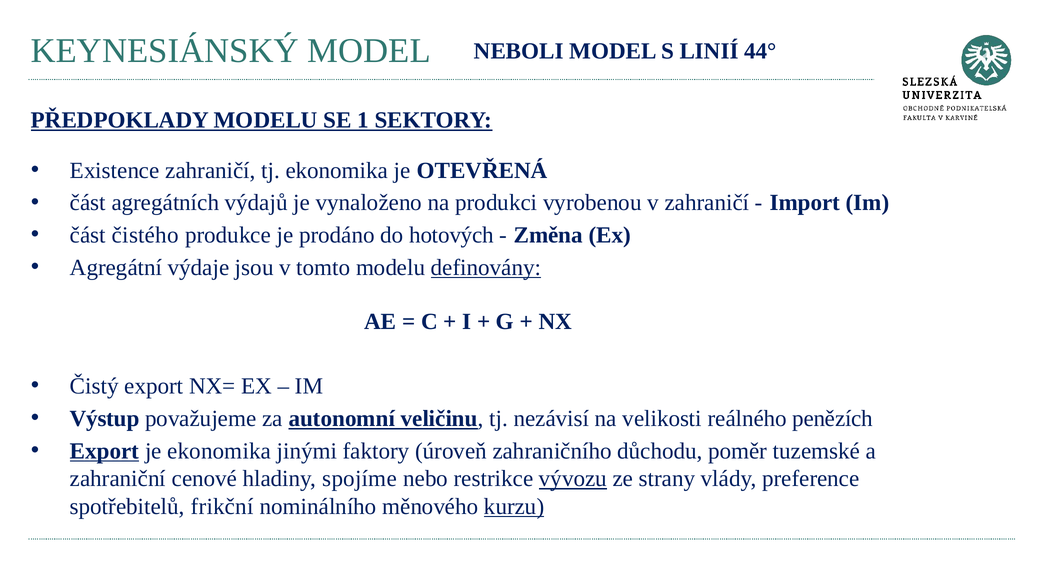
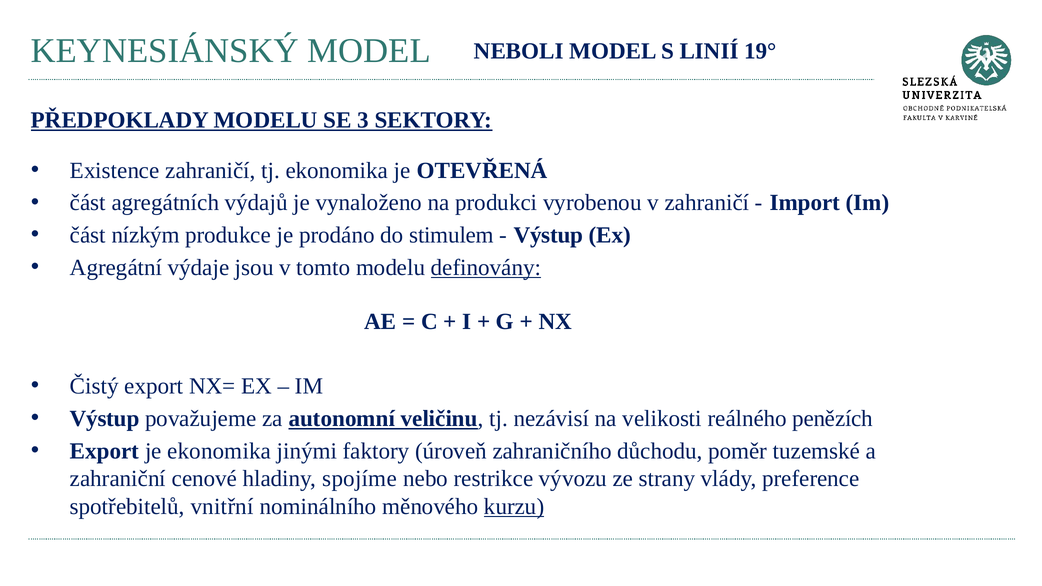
44°: 44° -> 19°
1: 1 -> 3
čistého: čistého -> nízkým
hotových: hotových -> stimulem
Změna at (548, 235): Změna -> Výstup
Export at (105, 451) underline: present -> none
vývozu underline: present -> none
frikční: frikční -> vnitřní
